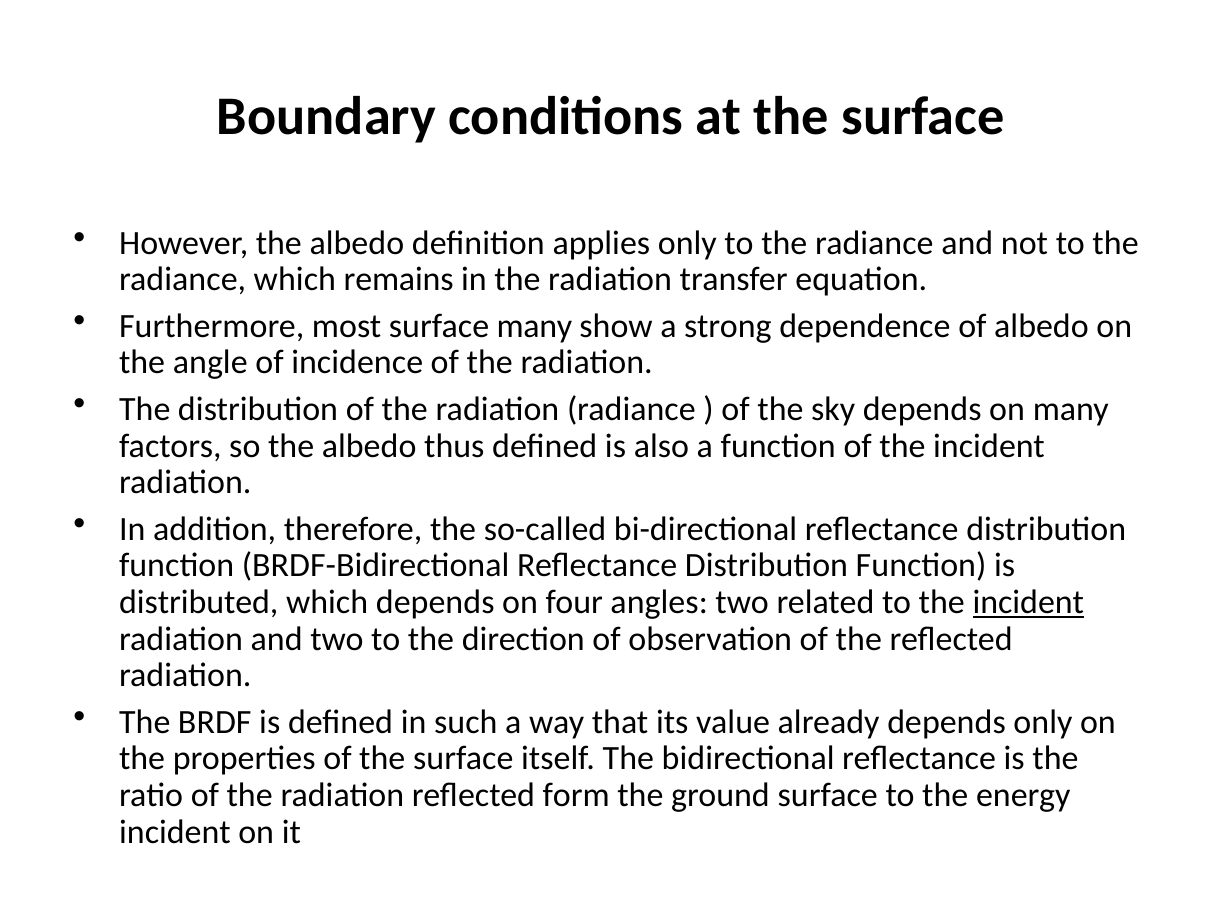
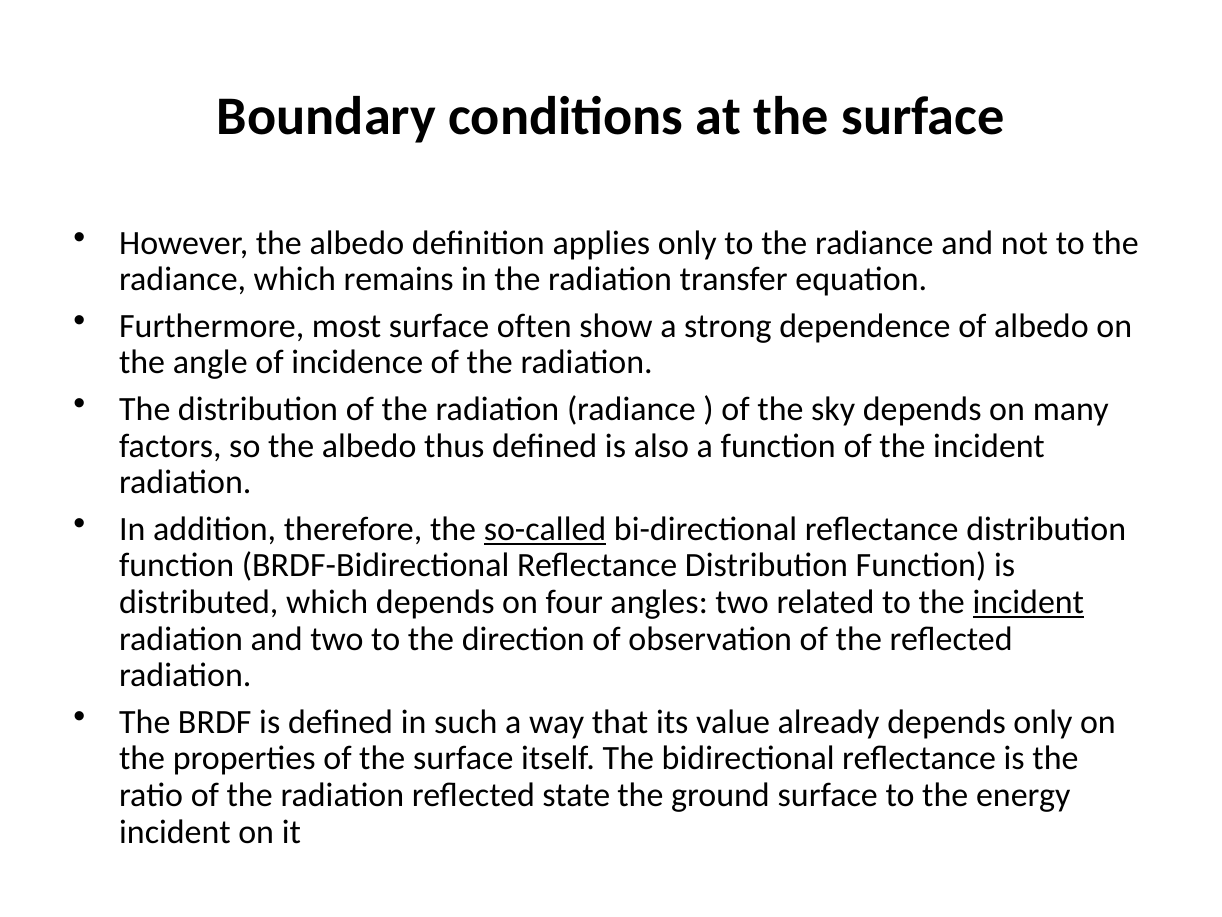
surface many: many -> often
so-called underline: none -> present
form: form -> state
